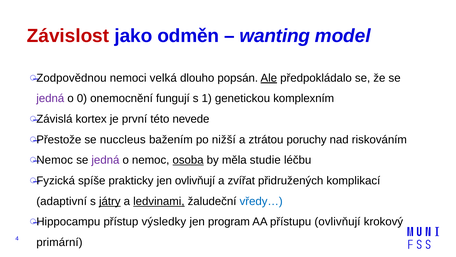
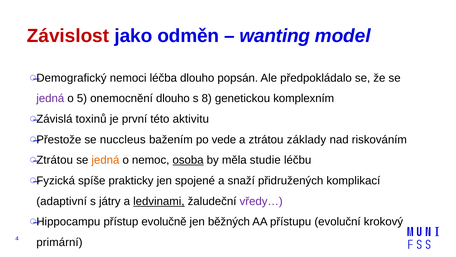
Zodpovědnou: Zodpovědnou -> Demografický
velká: velká -> léčba
Ale underline: present -> none
0: 0 -> 5
onemocnění fungují: fungují -> dlouho
1: 1 -> 8
kortex: kortex -> toxinů
nevede: nevede -> aktivitu
nižší: nižší -> vede
poruchy: poruchy -> základy
Nemoc at (55, 160): Nemoc -> Ztrátou
jedná at (105, 160) colour: purple -> orange
jen ovlivňují: ovlivňují -> spojené
zvířat: zvířat -> snaží
játry underline: present -> none
vředy… colour: blue -> purple
výsledky: výsledky -> evolučně
program: program -> běžných
přístupu ovlivňují: ovlivňují -> evoluční
